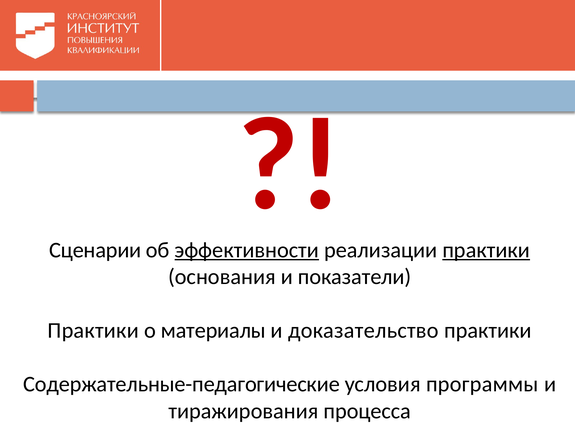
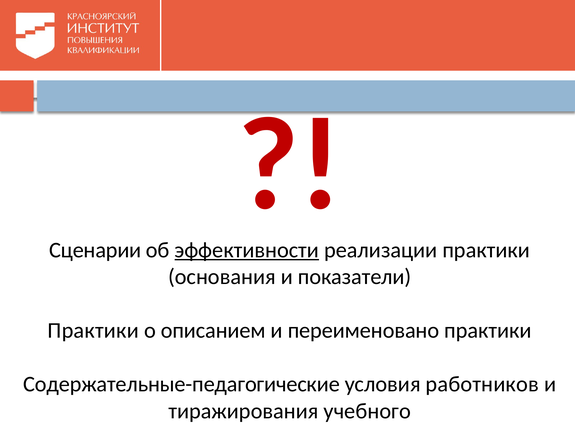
практики at (486, 250) underline: present -> none
материалы: материалы -> описанием
доказательство: доказательство -> переименовано
программы: программы -> работников
процесса: процесса -> учебного
